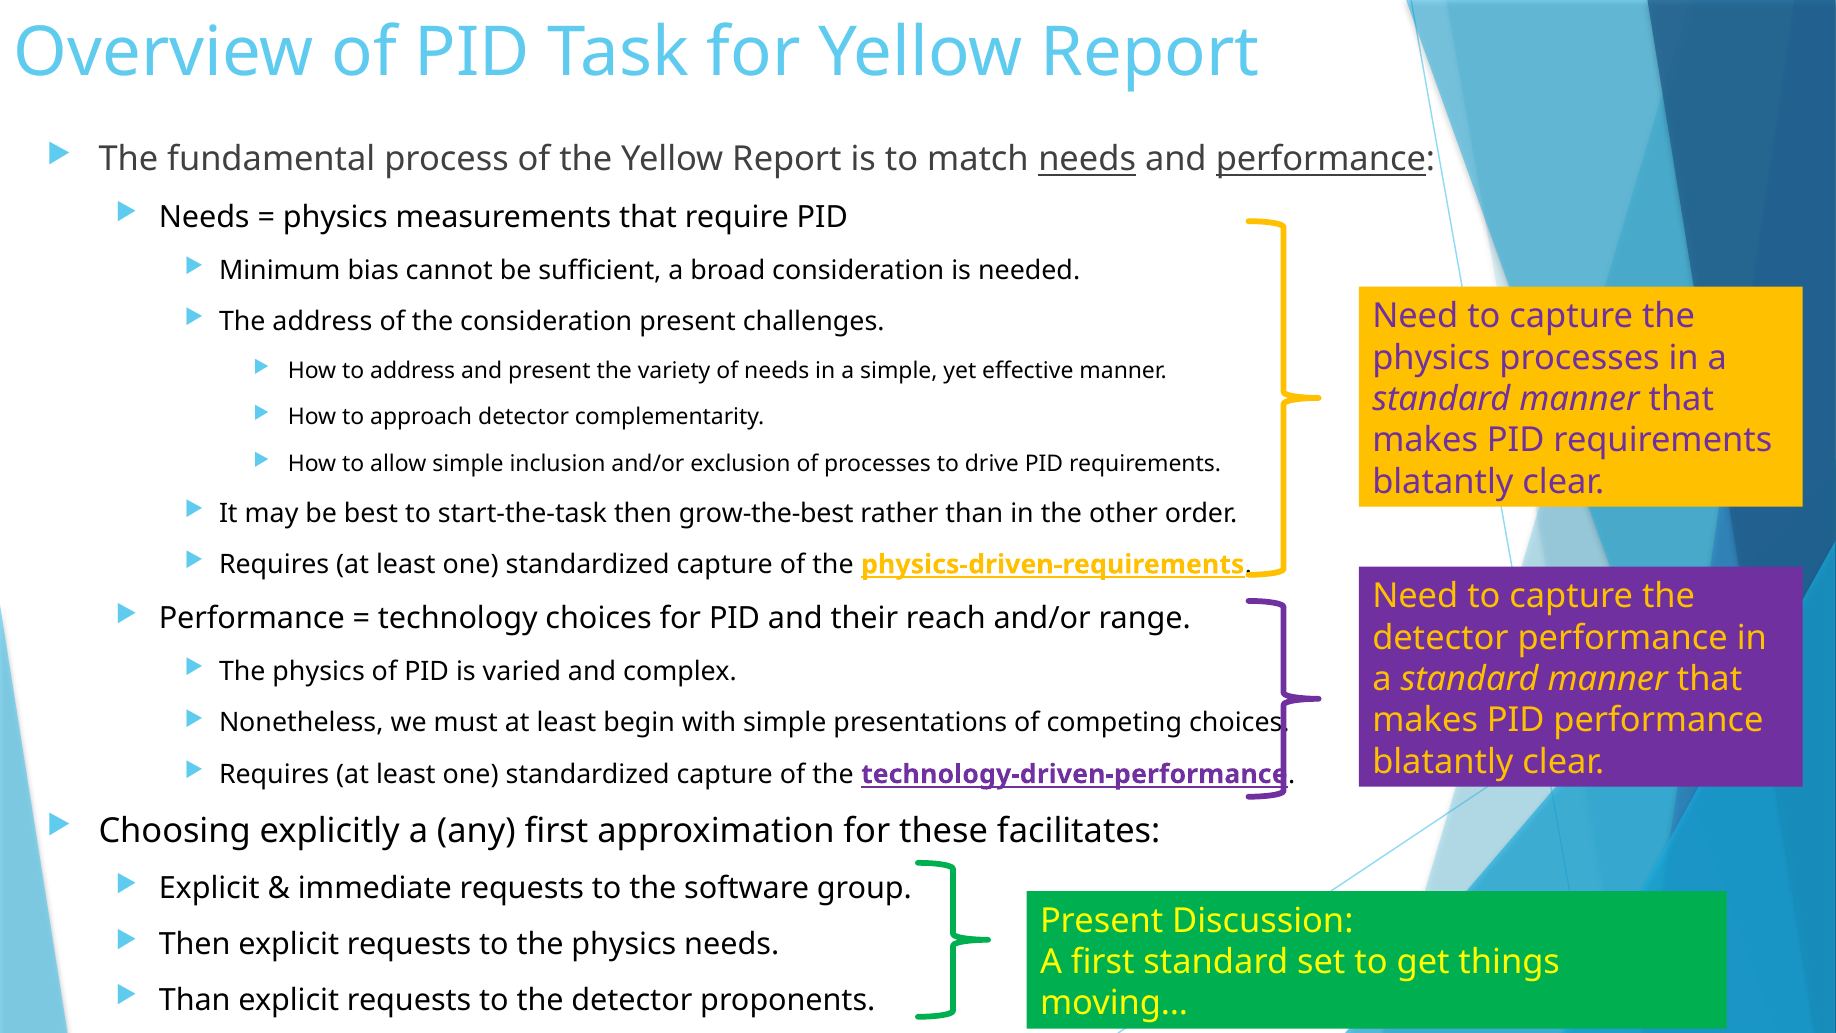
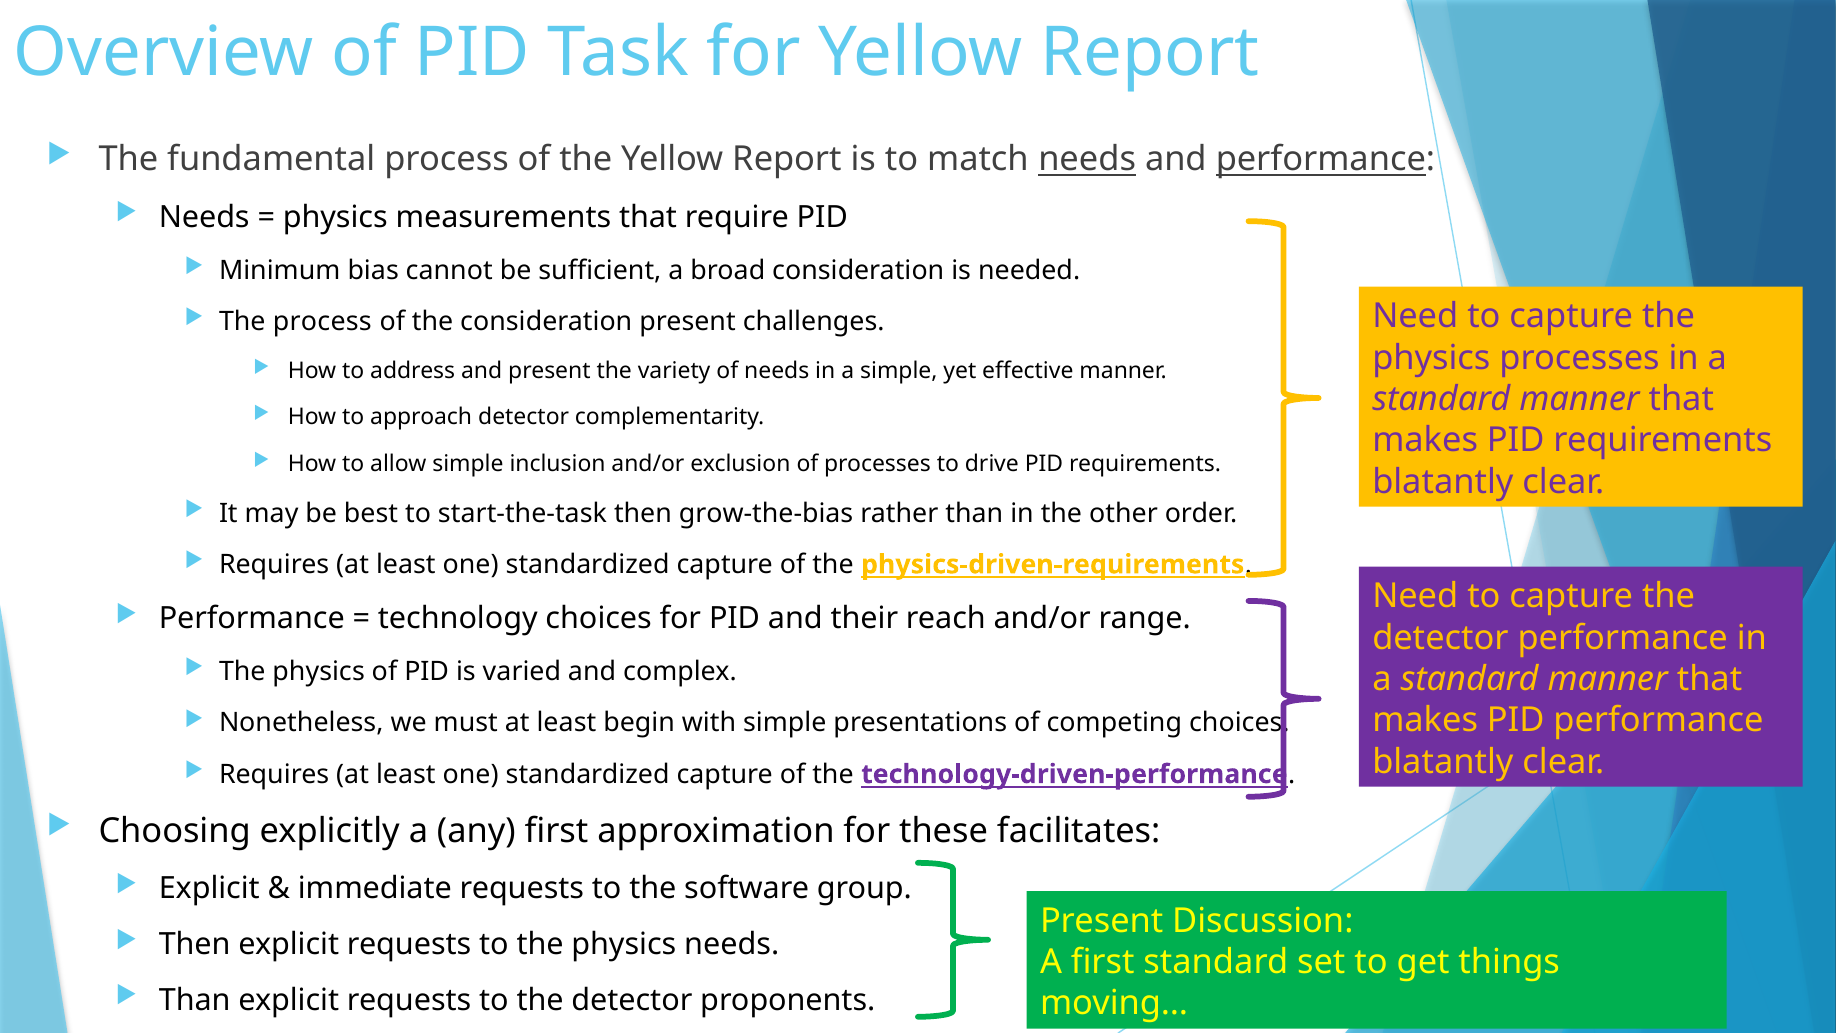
The address: address -> process
grow-the-best: grow-the-best -> grow-the-bias
